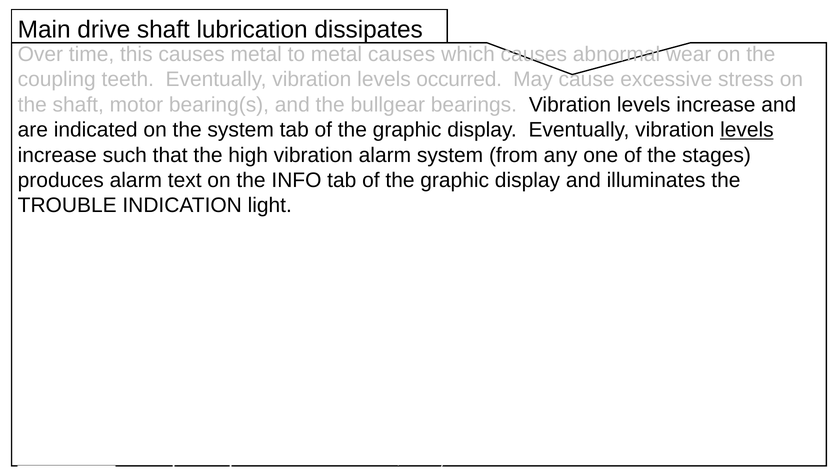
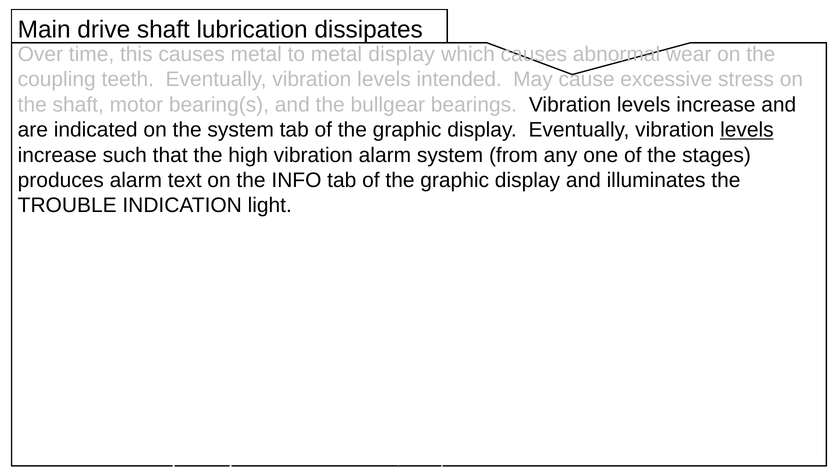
metal causes: causes -> display
occurred: occurred -> intended
instrument at (67, 457) underline: present -> none
